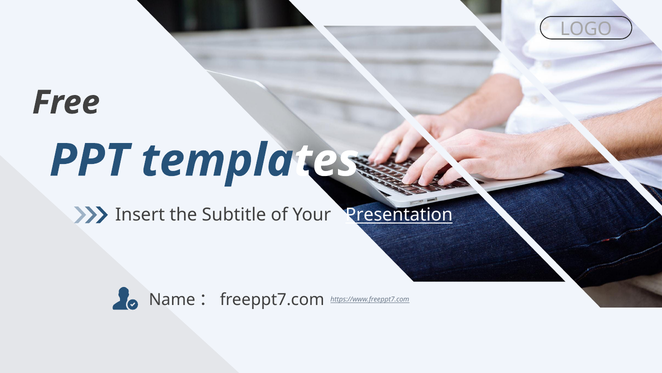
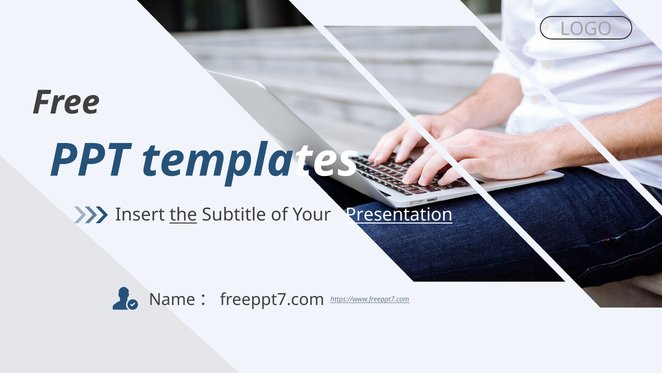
the underline: none -> present
